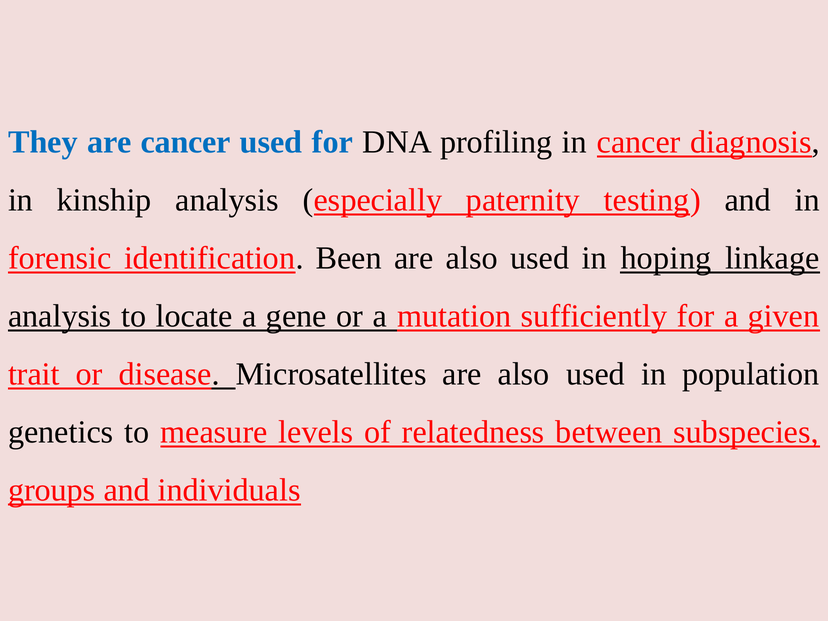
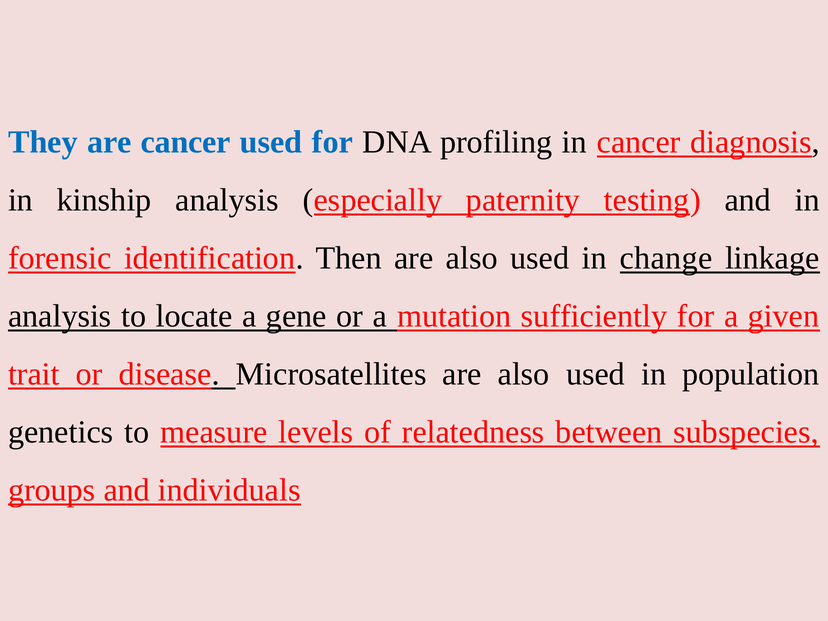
Been: Been -> Then
hoping: hoping -> change
